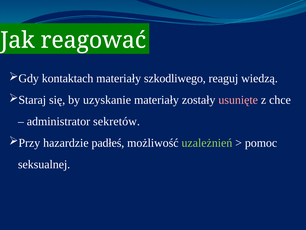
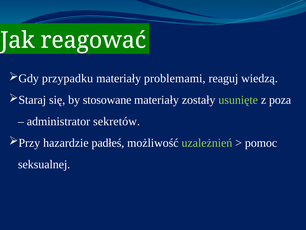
kontaktach: kontaktach -> przypadku
szkodliwego: szkodliwego -> problemami
uzyskanie: uzyskanie -> stosowane
usunięte colour: pink -> light green
chce: chce -> poza
